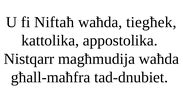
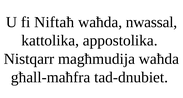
tiegħek: tiegħek -> nwassal
